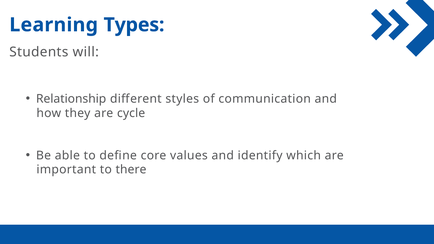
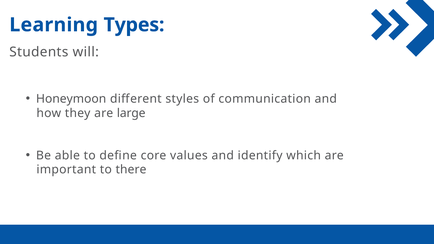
Relationship: Relationship -> Honeymoon
cycle: cycle -> large
